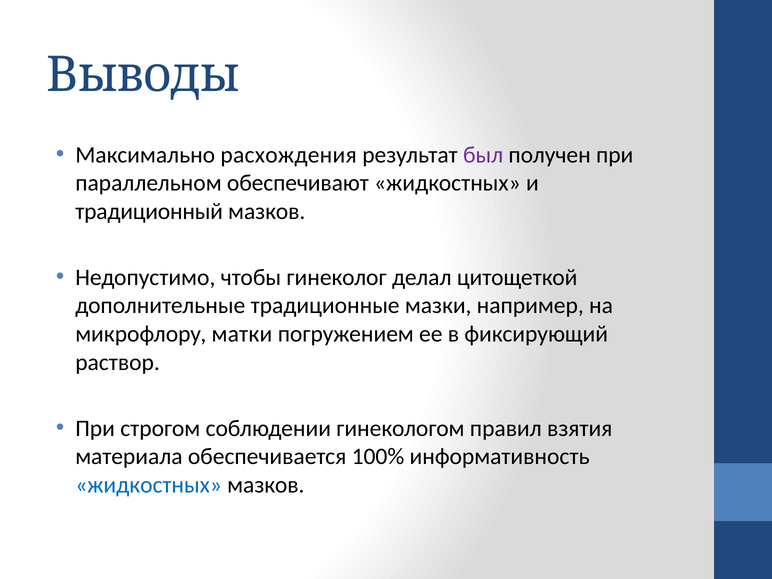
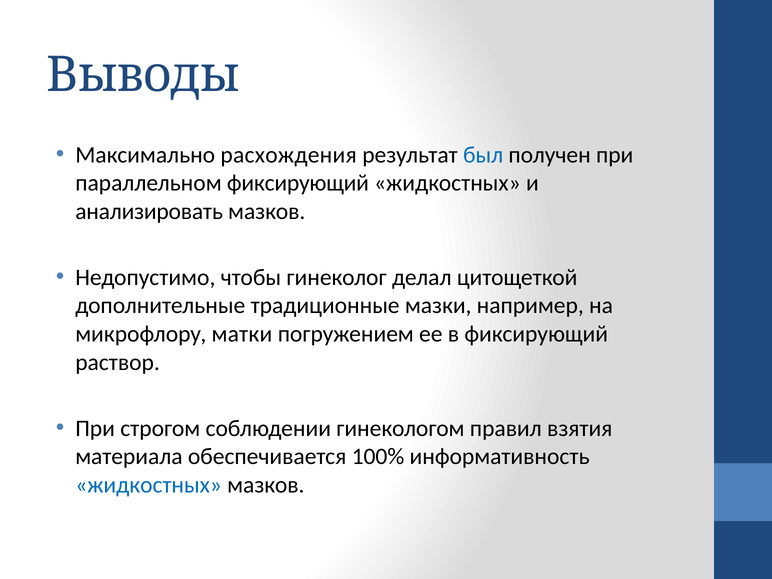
был colour: purple -> blue
параллельном обеспечивают: обеспечивают -> фиксирующий
традиционный: традиционный -> анализировать
